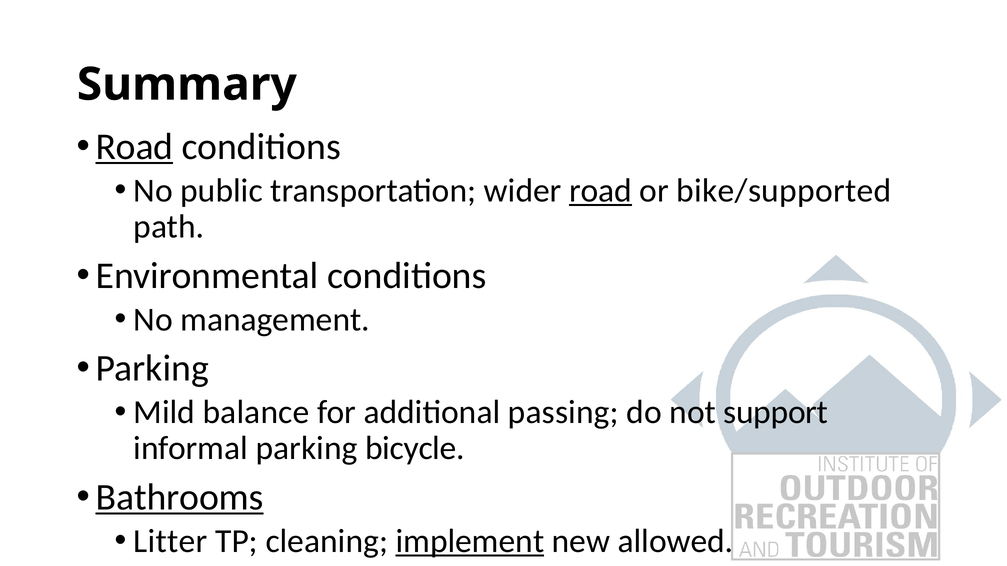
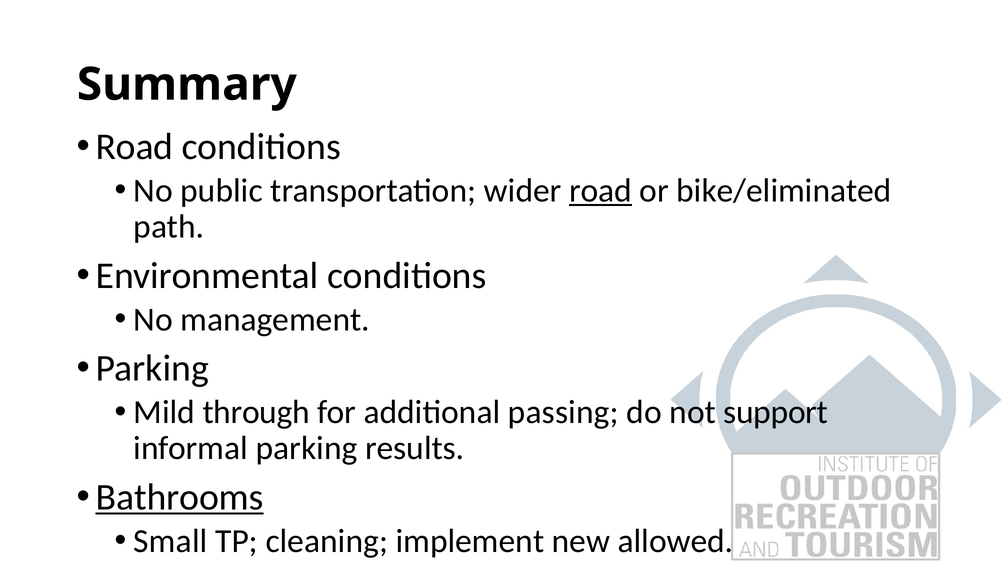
Road at (134, 147) underline: present -> none
bike/supported: bike/supported -> bike/eliminated
balance: balance -> through
bicycle: bicycle -> results
Litter: Litter -> Small
implement underline: present -> none
